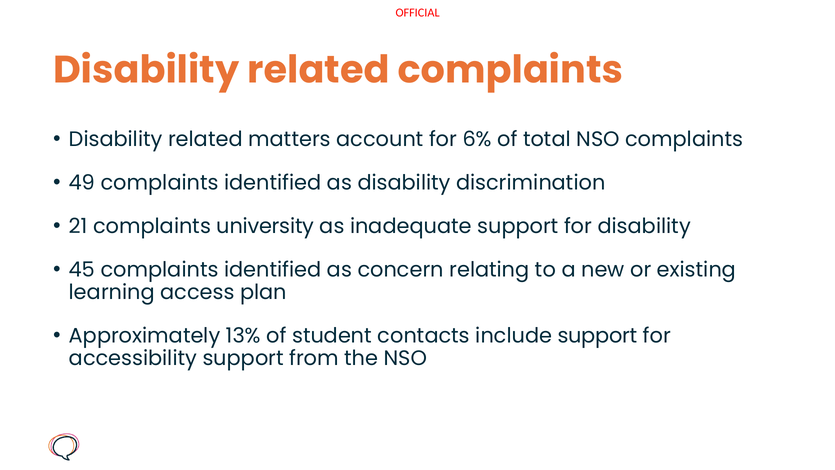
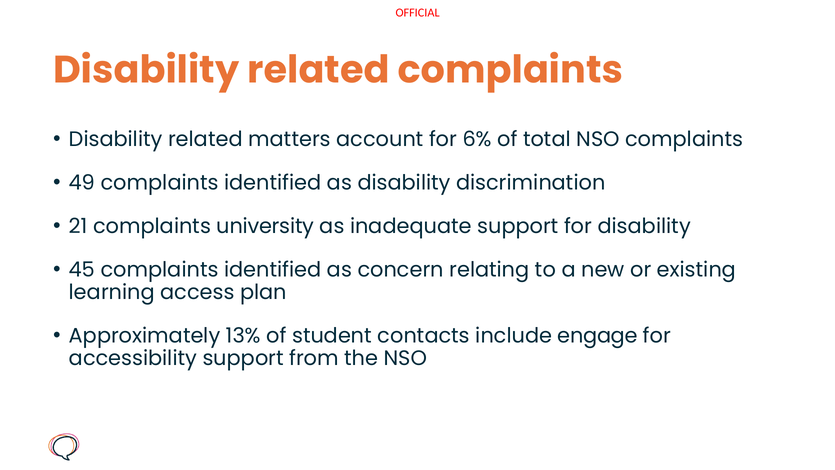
include support: support -> engage
